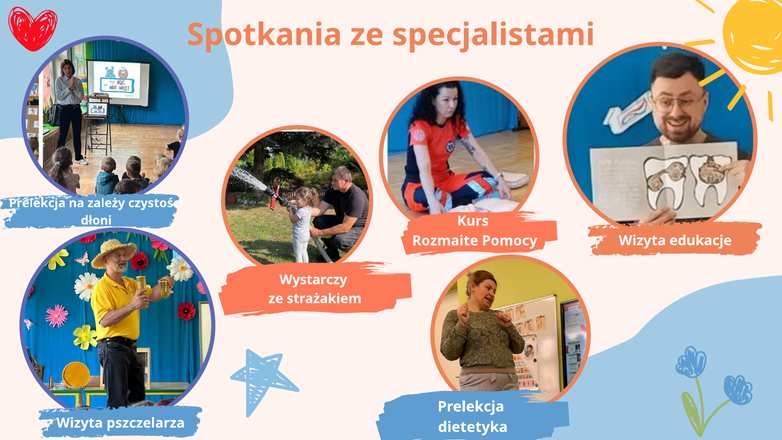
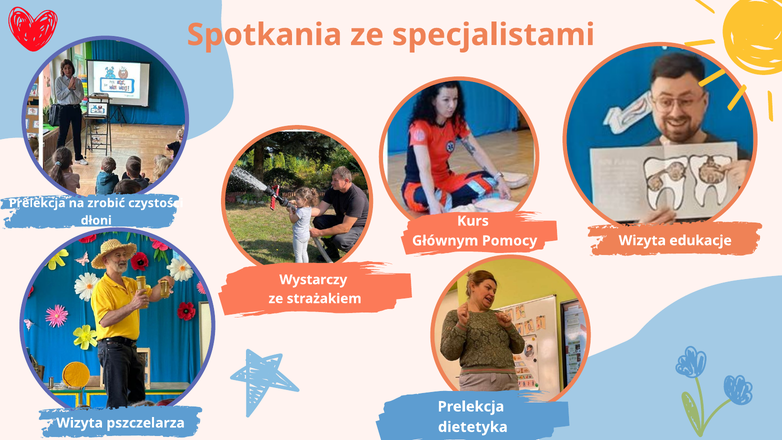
zależy: zależy -> zrobić
Rozmaite: Rozmaite -> Głównym
